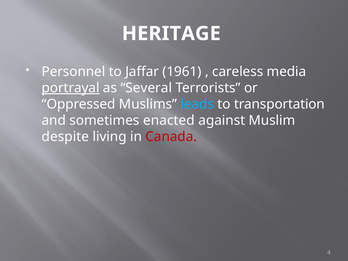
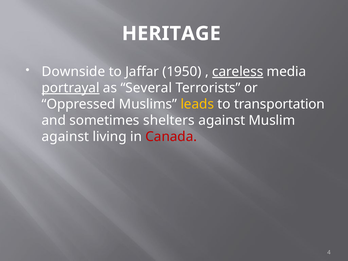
Personnel: Personnel -> Downside
1961: 1961 -> 1950
careless underline: none -> present
leads colour: light blue -> yellow
enacted: enacted -> shelters
despite at (65, 137): despite -> against
